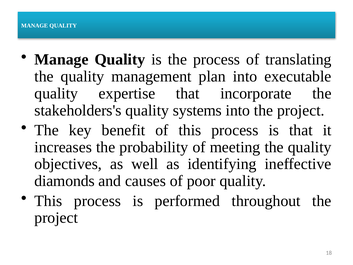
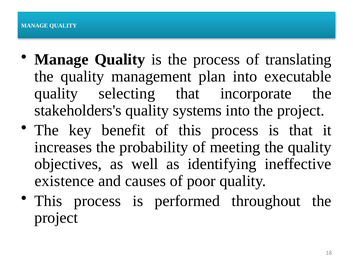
expertise: expertise -> selecting
diamonds: diamonds -> existence
